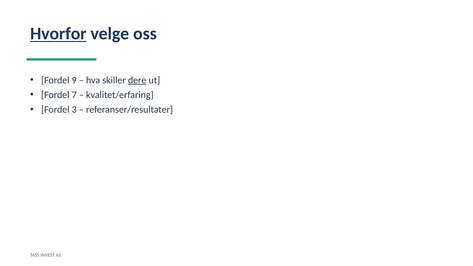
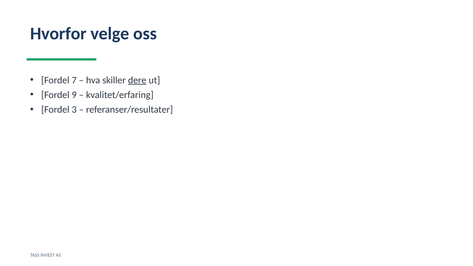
Hvorfor underline: present -> none
9: 9 -> 7
7: 7 -> 9
